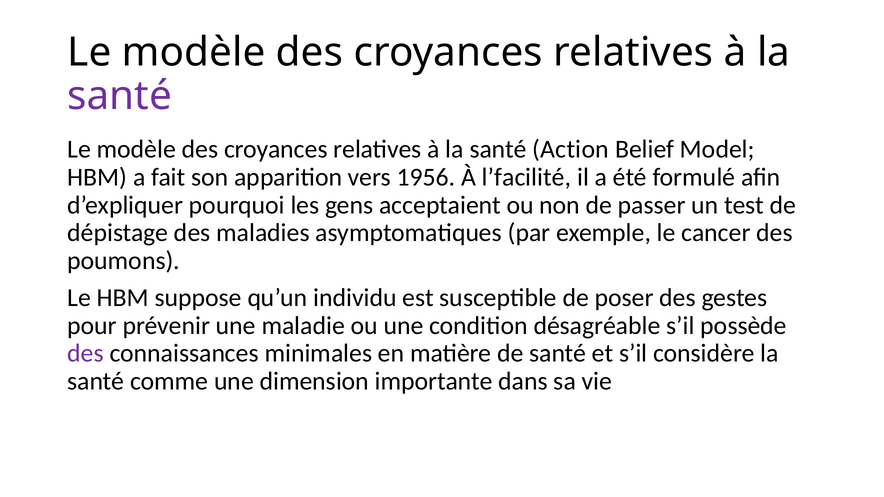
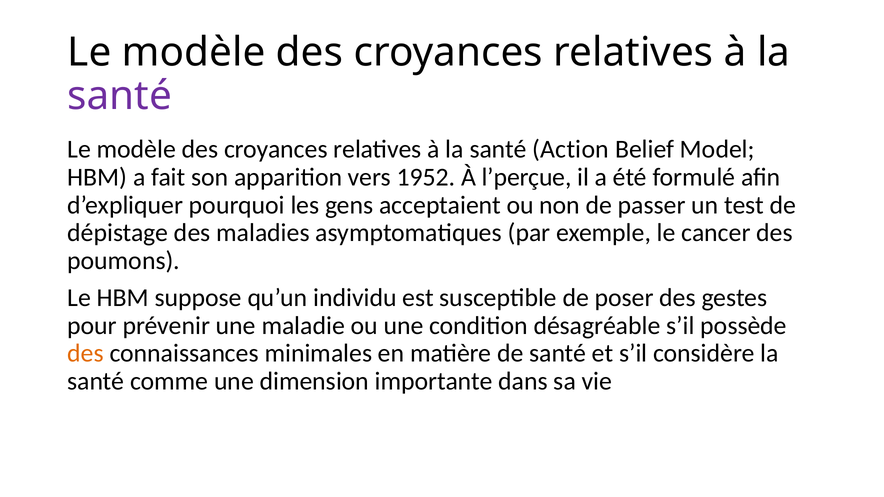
1956: 1956 -> 1952
l’facilité: l’facilité -> l’perçue
des at (86, 354) colour: purple -> orange
